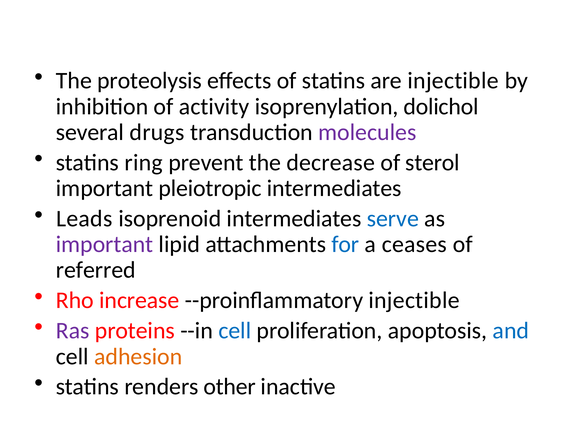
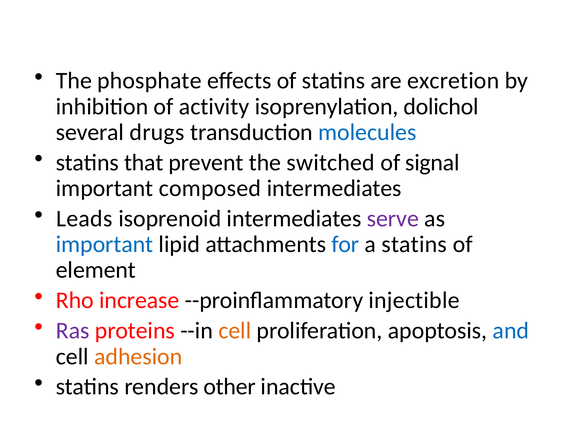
proteolysis: proteolysis -> phosphate
are injectible: injectible -> excretion
molecules colour: purple -> blue
ring: ring -> that
decrease: decrease -> switched
sterol: sterol -> signal
pleiotropic: pleiotropic -> composed
serve colour: blue -> purple
important at (105, 245) colour: purple -> blue
a ceases: ceases -> statins
referred: referred -> element
cell at (235, 331) colour: blue -> orange
